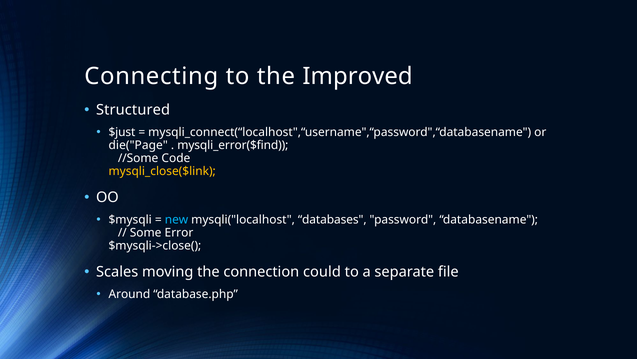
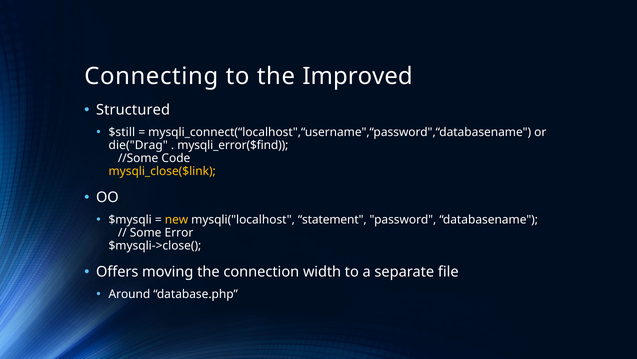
$just: $just -> $still
die("Page: die("Page -> die("Drag
new colour: light blue -> yellow
databases: databases -> statement
Scales: Scales -> Offers
could: could -> width
